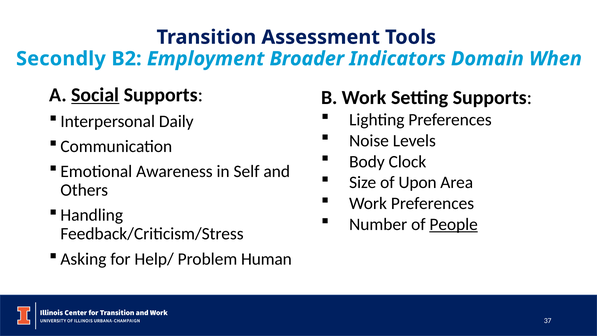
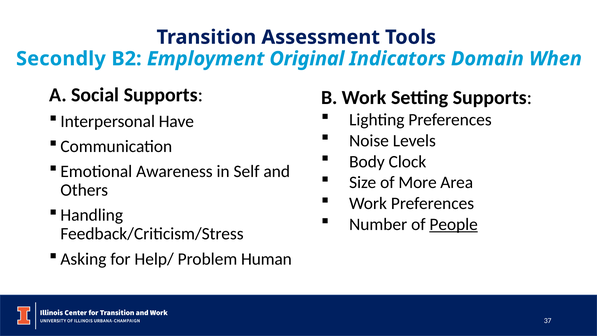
Broader: Broader -> Original
Social underline: present -> none
Daily: Daily -> Have
Upon: Upon -> More
